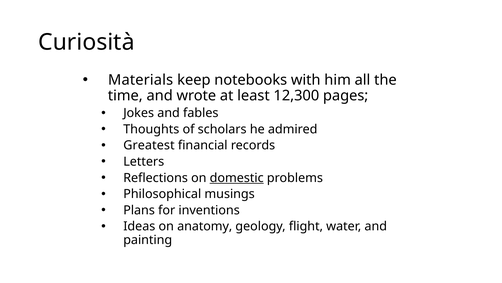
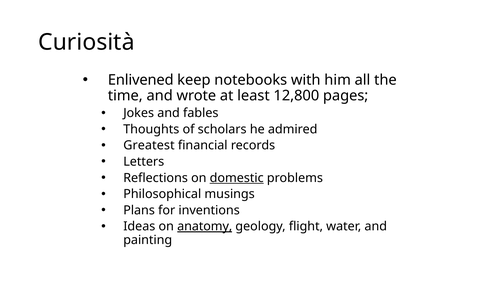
Materials: Materials -> Enlivened
12,300: 12,300 -> 12,800
anatomy underline: none -> present
